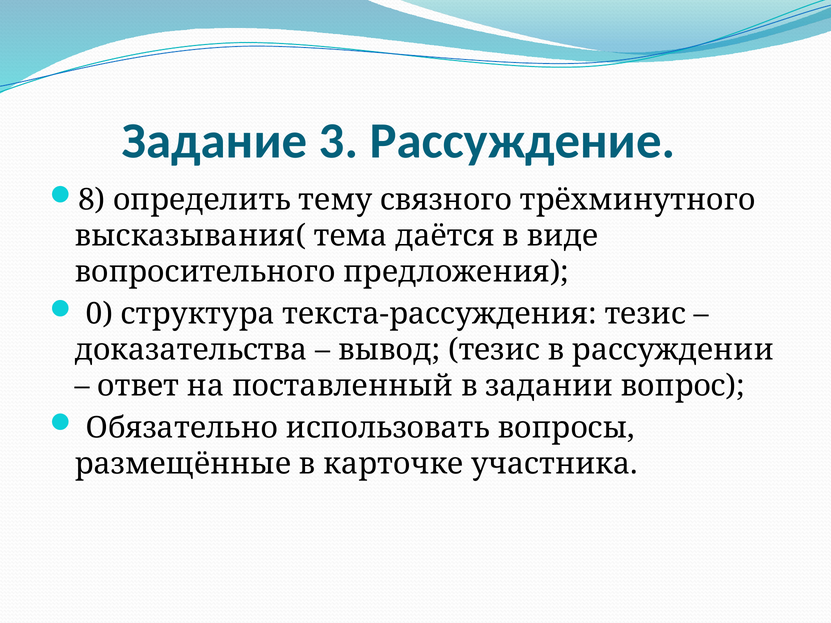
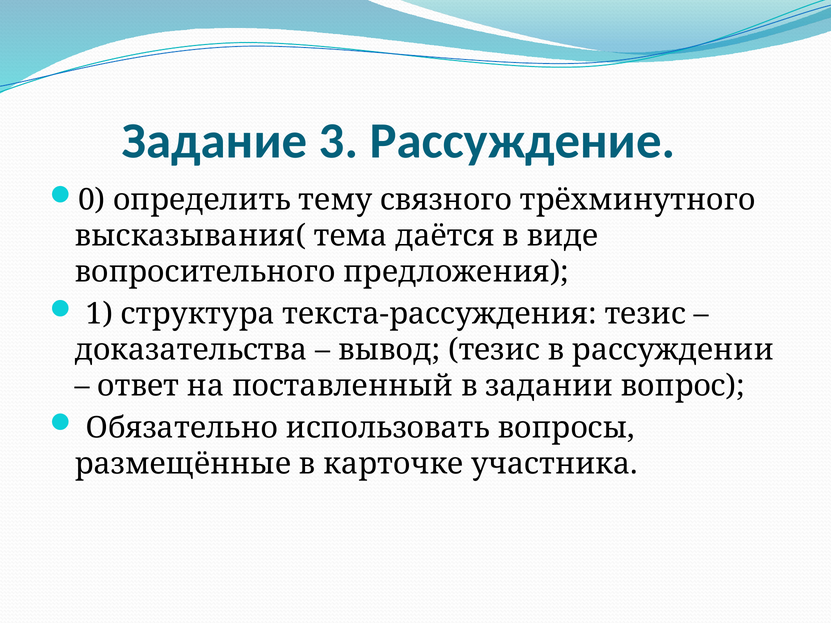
8: 8 -> 0
0: 0 -> 1
